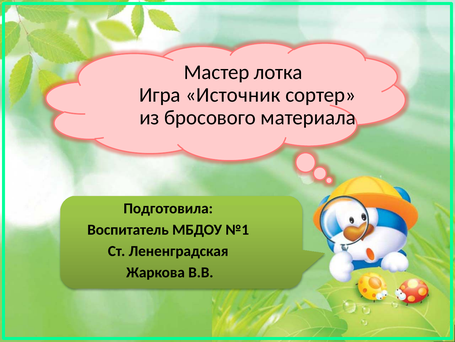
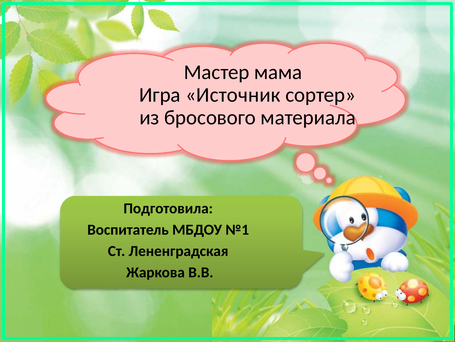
лотка: лотка -> мама
